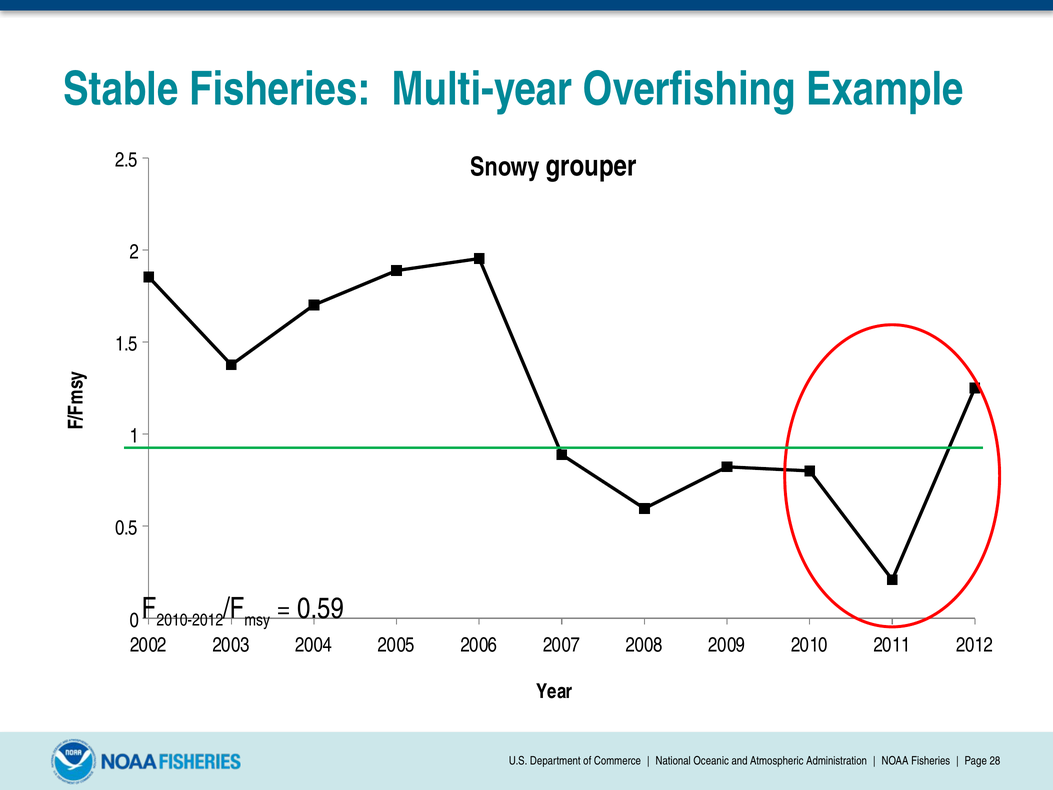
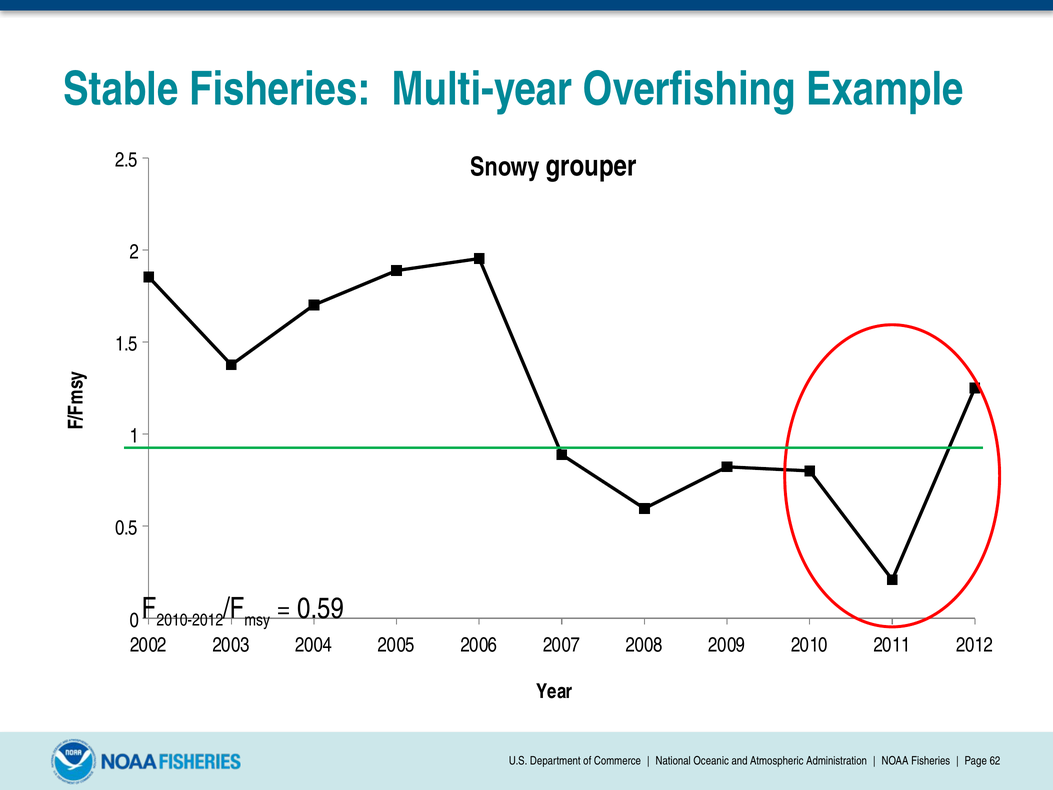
28: 28 -> 62
